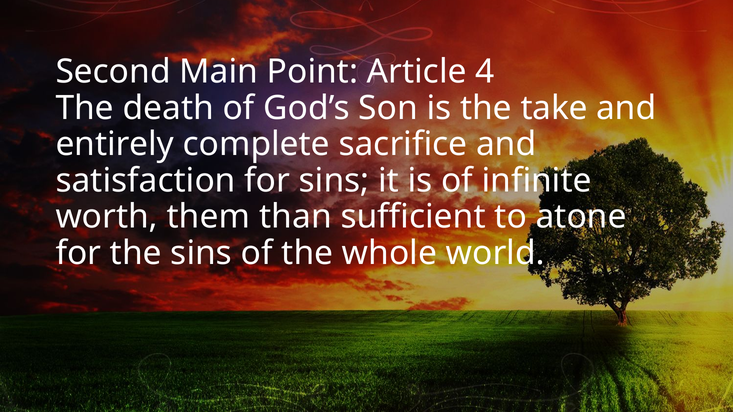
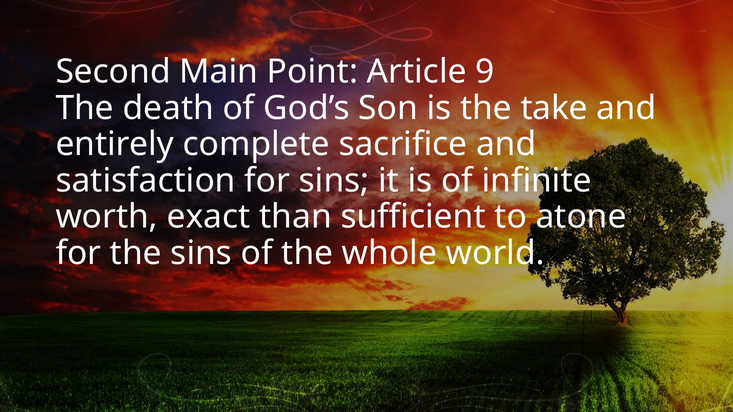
4: 4 -> 9
them: them -> exact
